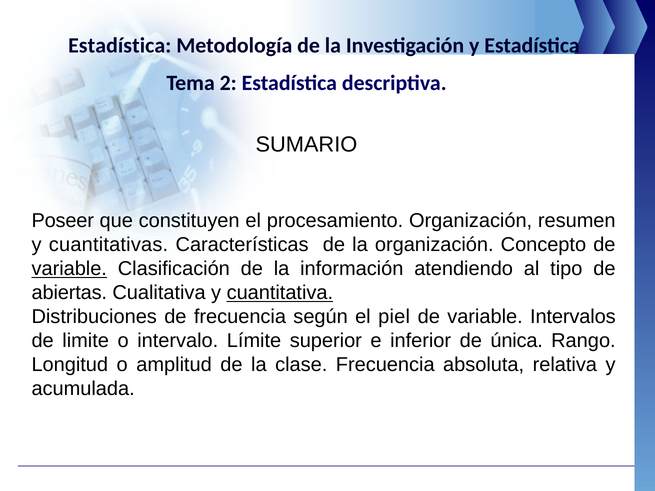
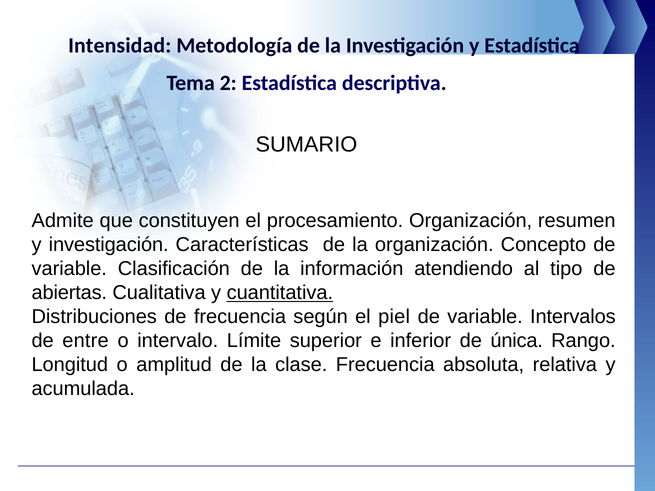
Estadística at (120, 46): Estadística -> Intensidad
Poseer: Poseer -> Admite
y cuantitativas: cuantitativas -> investigación
variable at (69, 269) underline: present -> none
limite: limite -> entre
